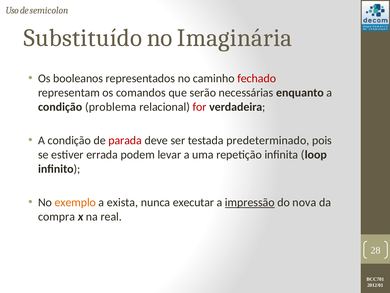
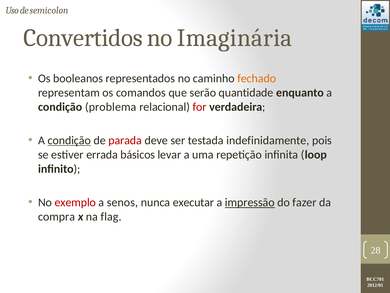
Substituído: Substituído -> Convertidos
fechado colour: red -> orange
necessárias: necessárias -> quantidade
condição at (69, 140) underline: none -> present
predeterminado: predeterminado -> indefinidamente
podem: podem -> básicos
exemplo colour: orange -> red
exista: exista -> senos
nova: nova -> fazer
real: real -> flag
